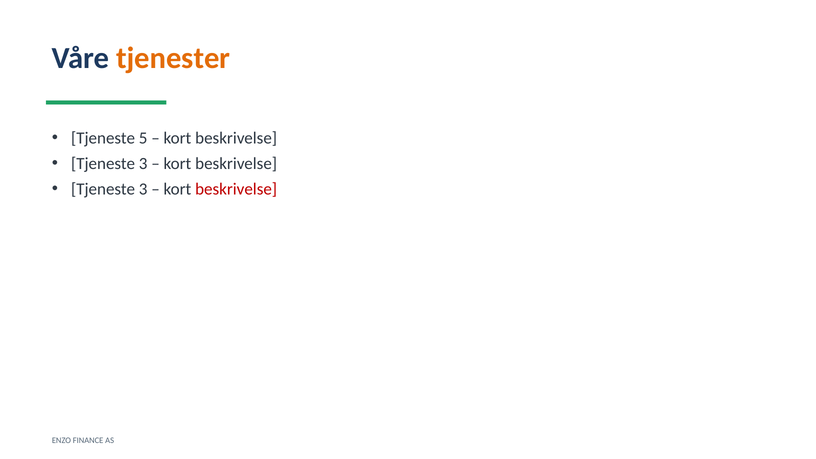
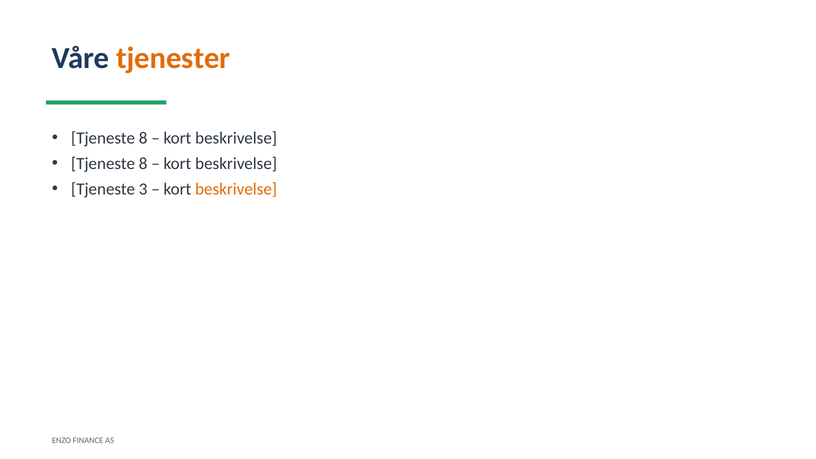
5 at (143, 138): 5 -> 8
3 at (143, 164): 3 -> 8
beskrivelse at (236, 189) colour: red -> orange
